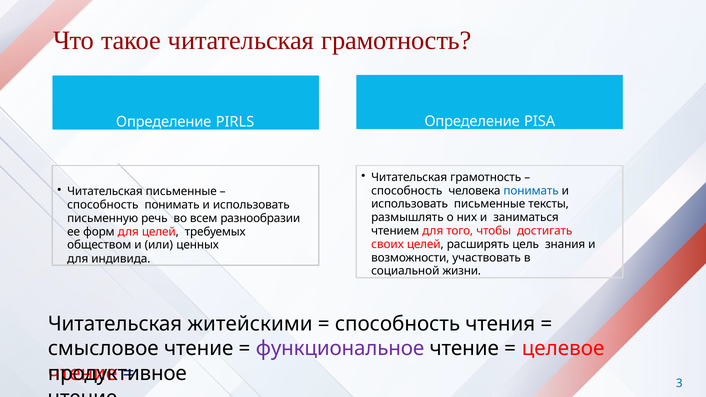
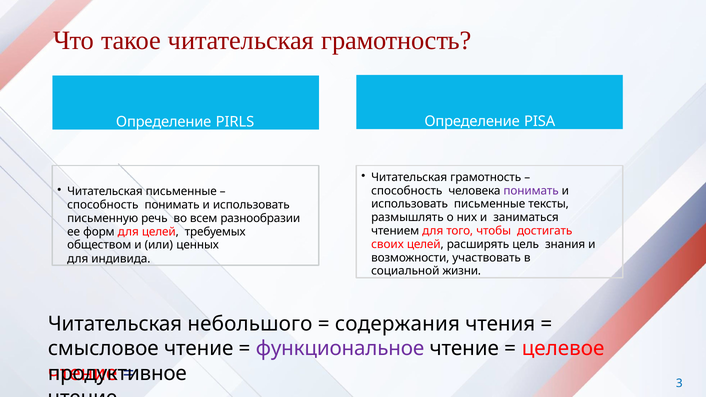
понимать at (531, 191) colour: blue -> purple
житейскими: житейскими -> небольшого
способность at (398, 324): способность -> содержания
